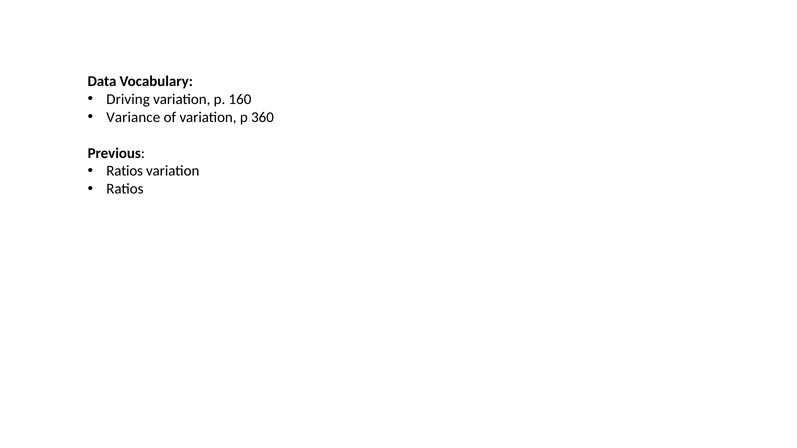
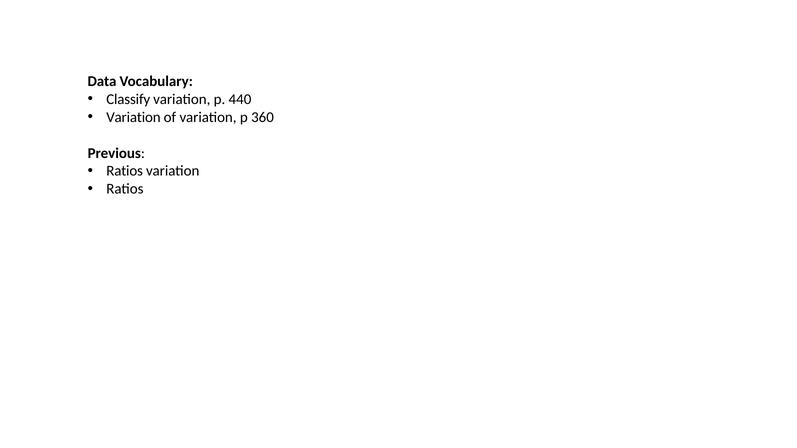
Driving: Driving -> Classify
160: 160 -> 440
Variance at (133, 117): Variance -> Variation
